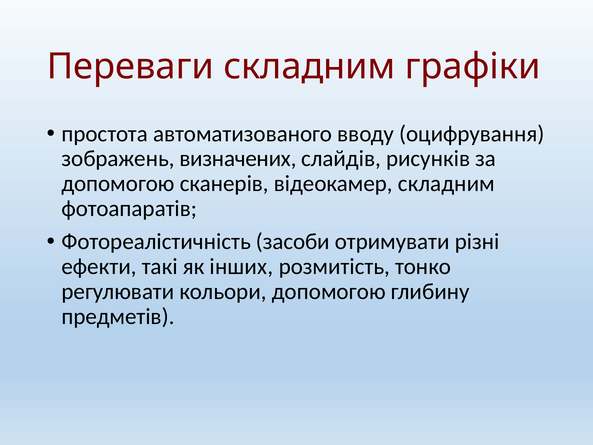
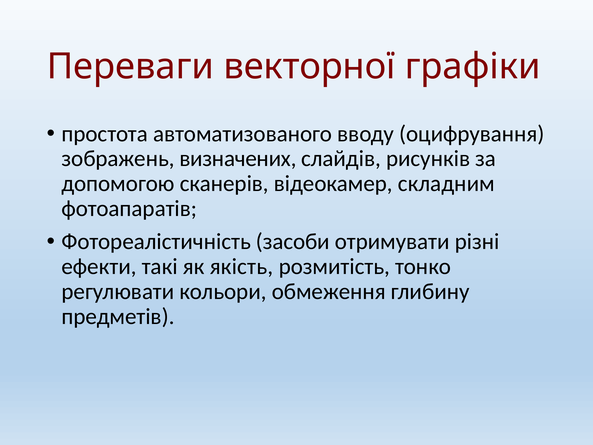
Переваги складним: складним -> векторної
інших: інших -> якість
кольори допомогою: допомогою -> обмеження
